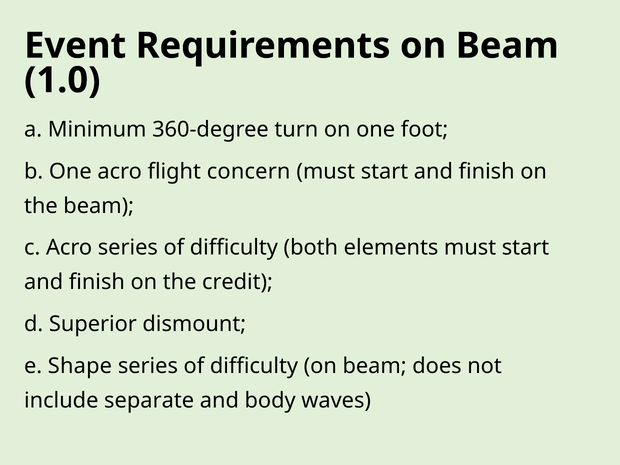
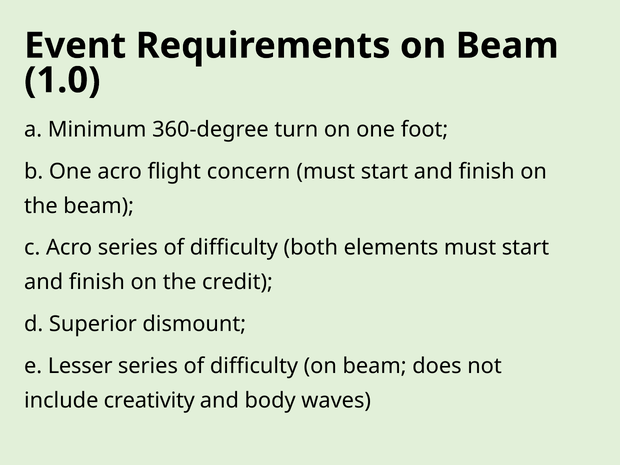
Shape: Shape -> Lesser
separate: separate -> creativity
